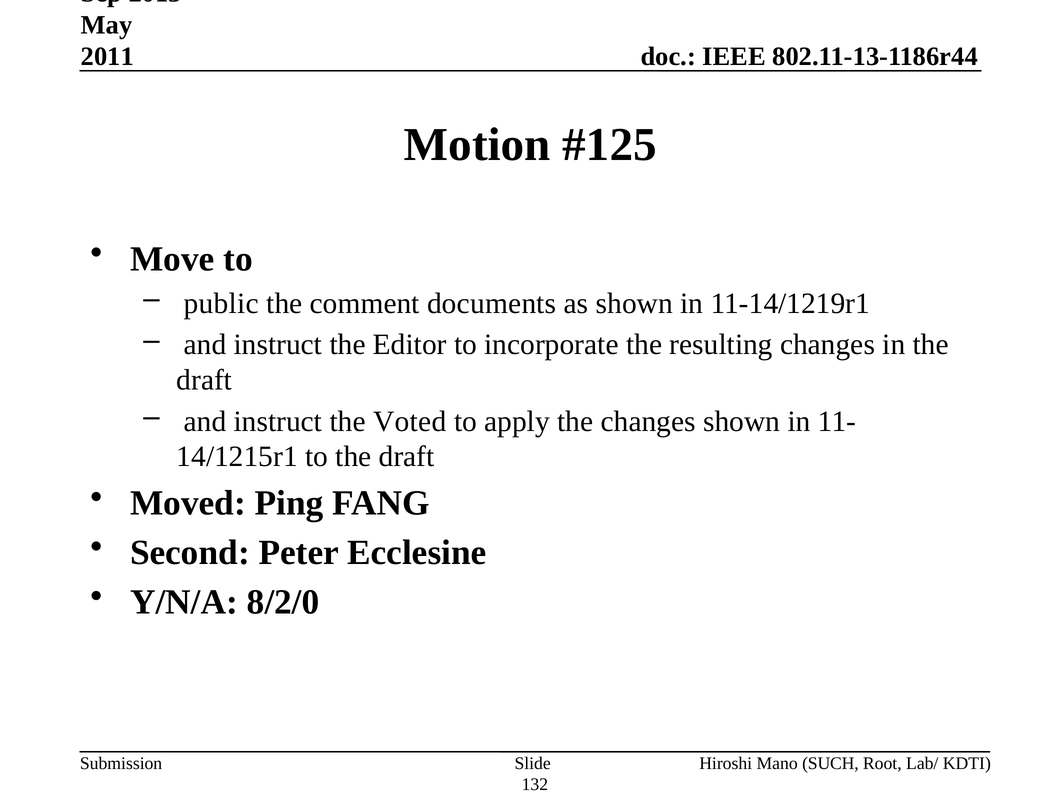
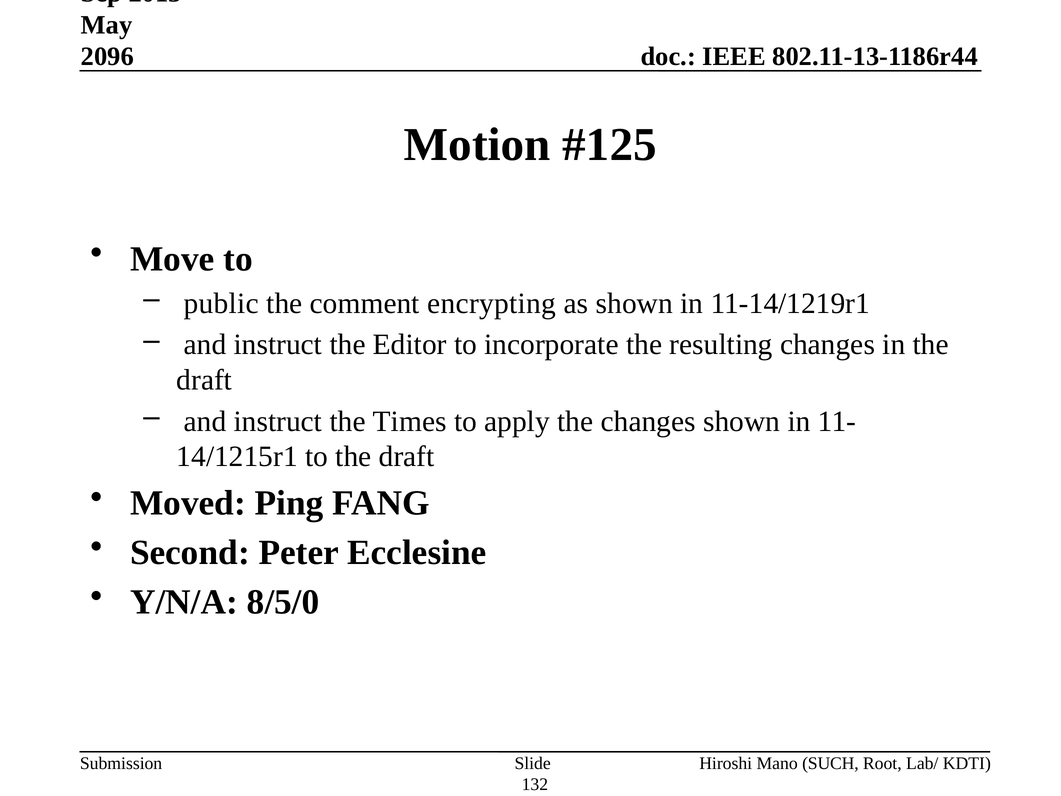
2011: 2011 -> 2096
documents: documents -> encrypting
Voted: Voted -> Times
8/2/0: 8/2/0 -> 8/5/0
